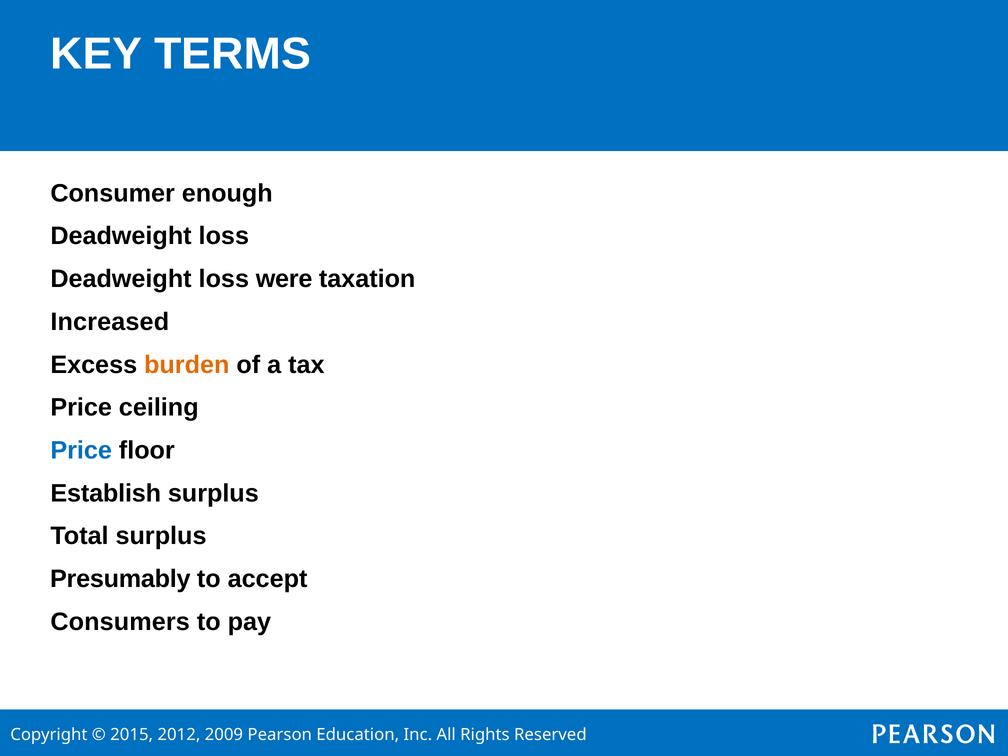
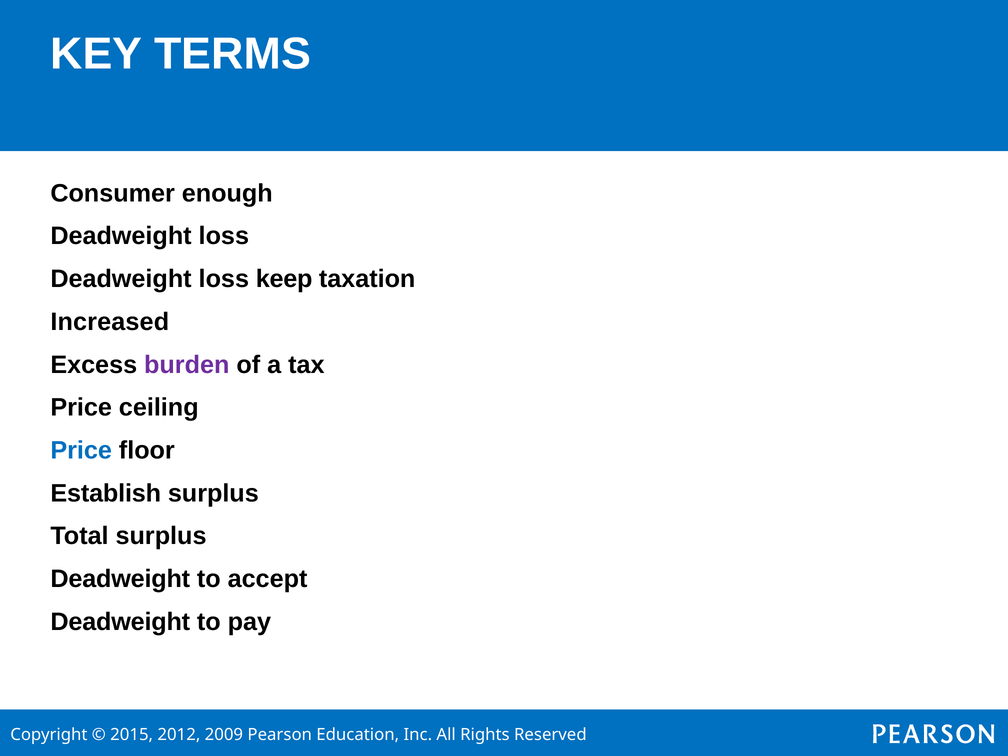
were: were -> keep
burden colour: orange -> purple
Presumably at (120, 579): Presumably -> Deadweight
Consumers at (120, 622): Consumers -> Deadweight
